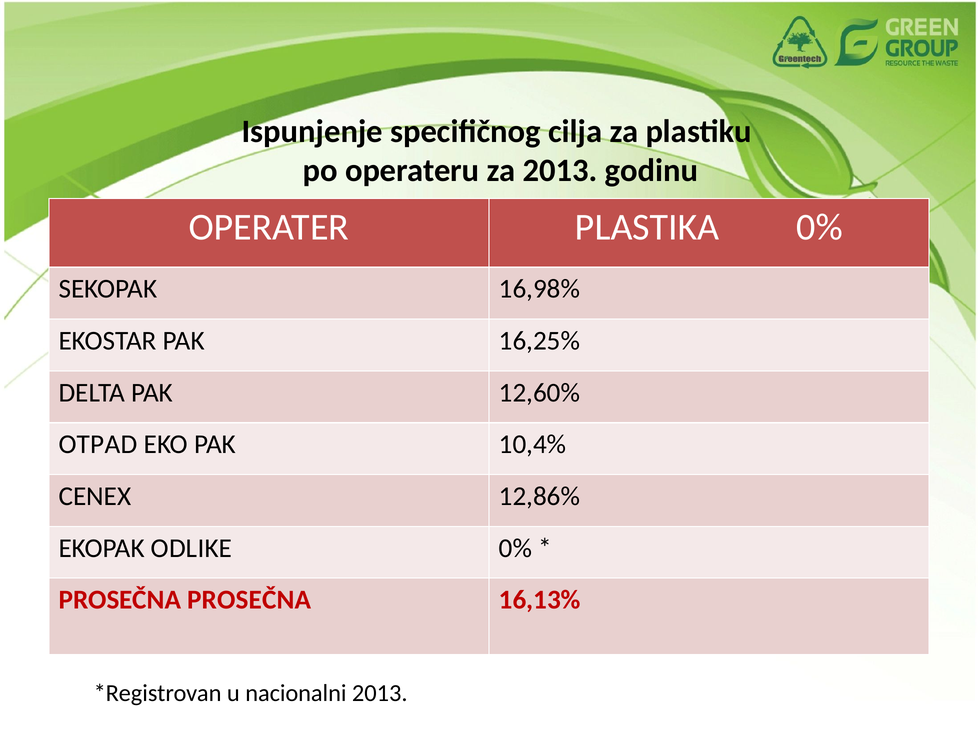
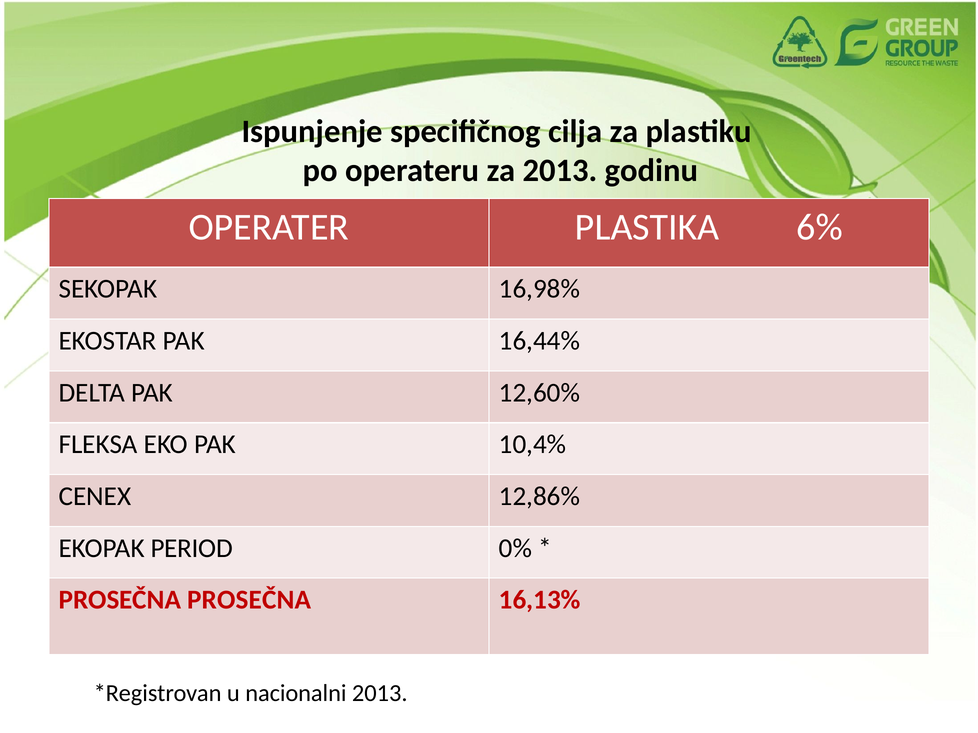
PLASTIKA 0%: 0% -> 6%
16,25%: 16,25% -> 16,44%
OTPAD: OTPAD -> FLEKSA
ODLIKE: ODLIKE -> PERIOD
